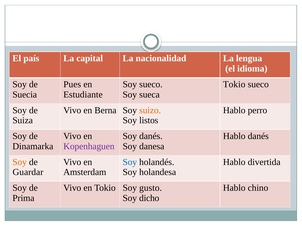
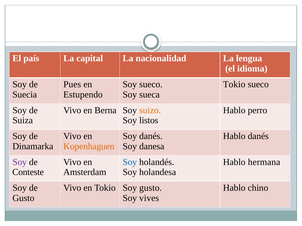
Estudiante: Estudiante -> Estupendo
Kopenhaguen colour: purple -> orange
Soy at (20, 162) colour: orange -> purple
divertida: divertida -> hermana
Guardar: Guardar -> Conteste
Prima at (23, 199): Prima -> Gusto
dicho: dicho -> vives
